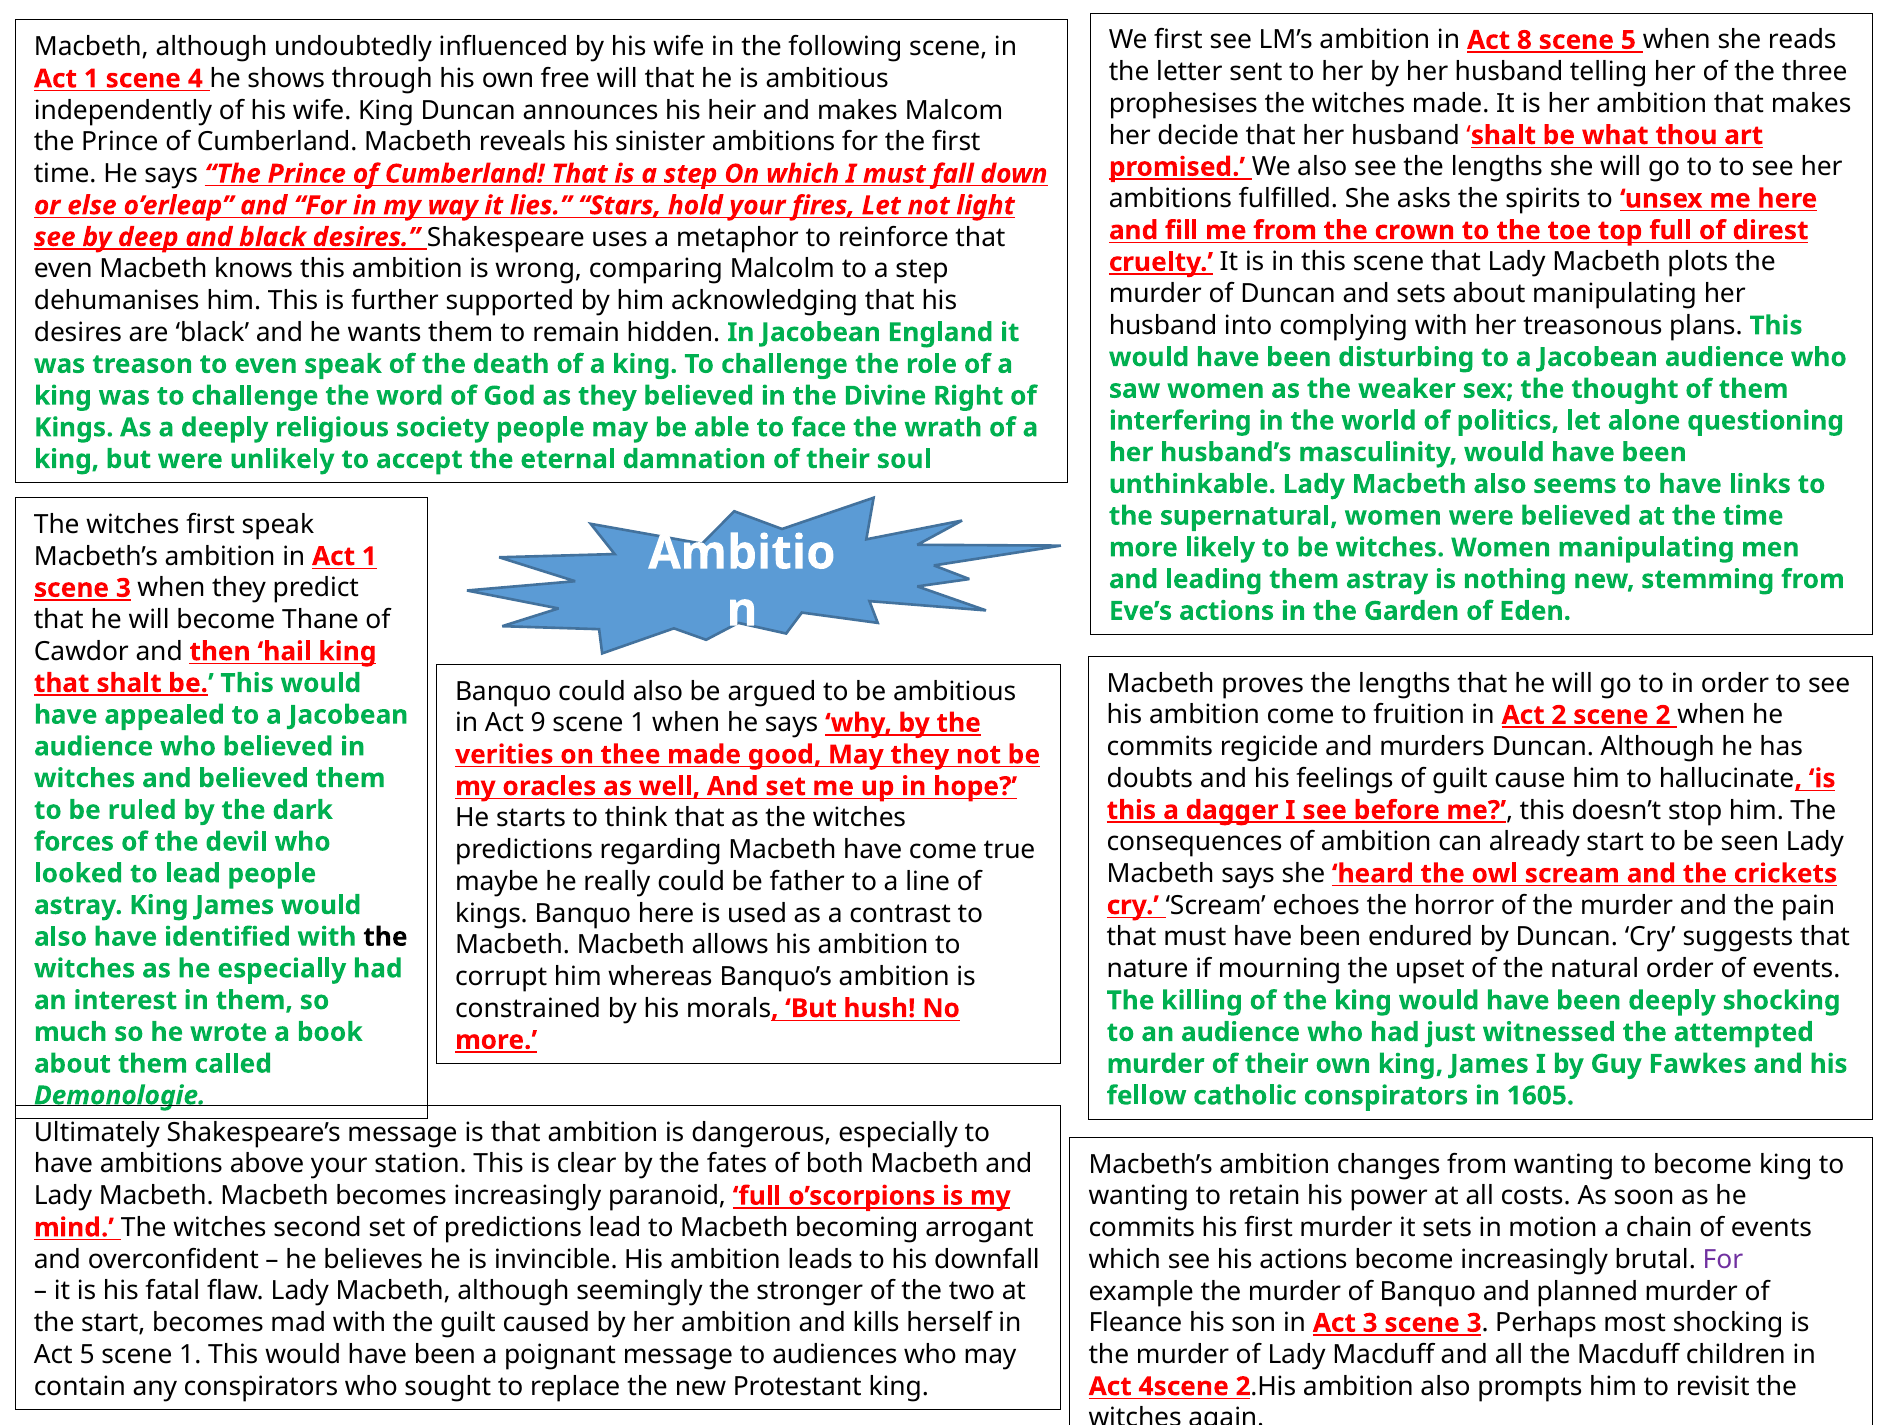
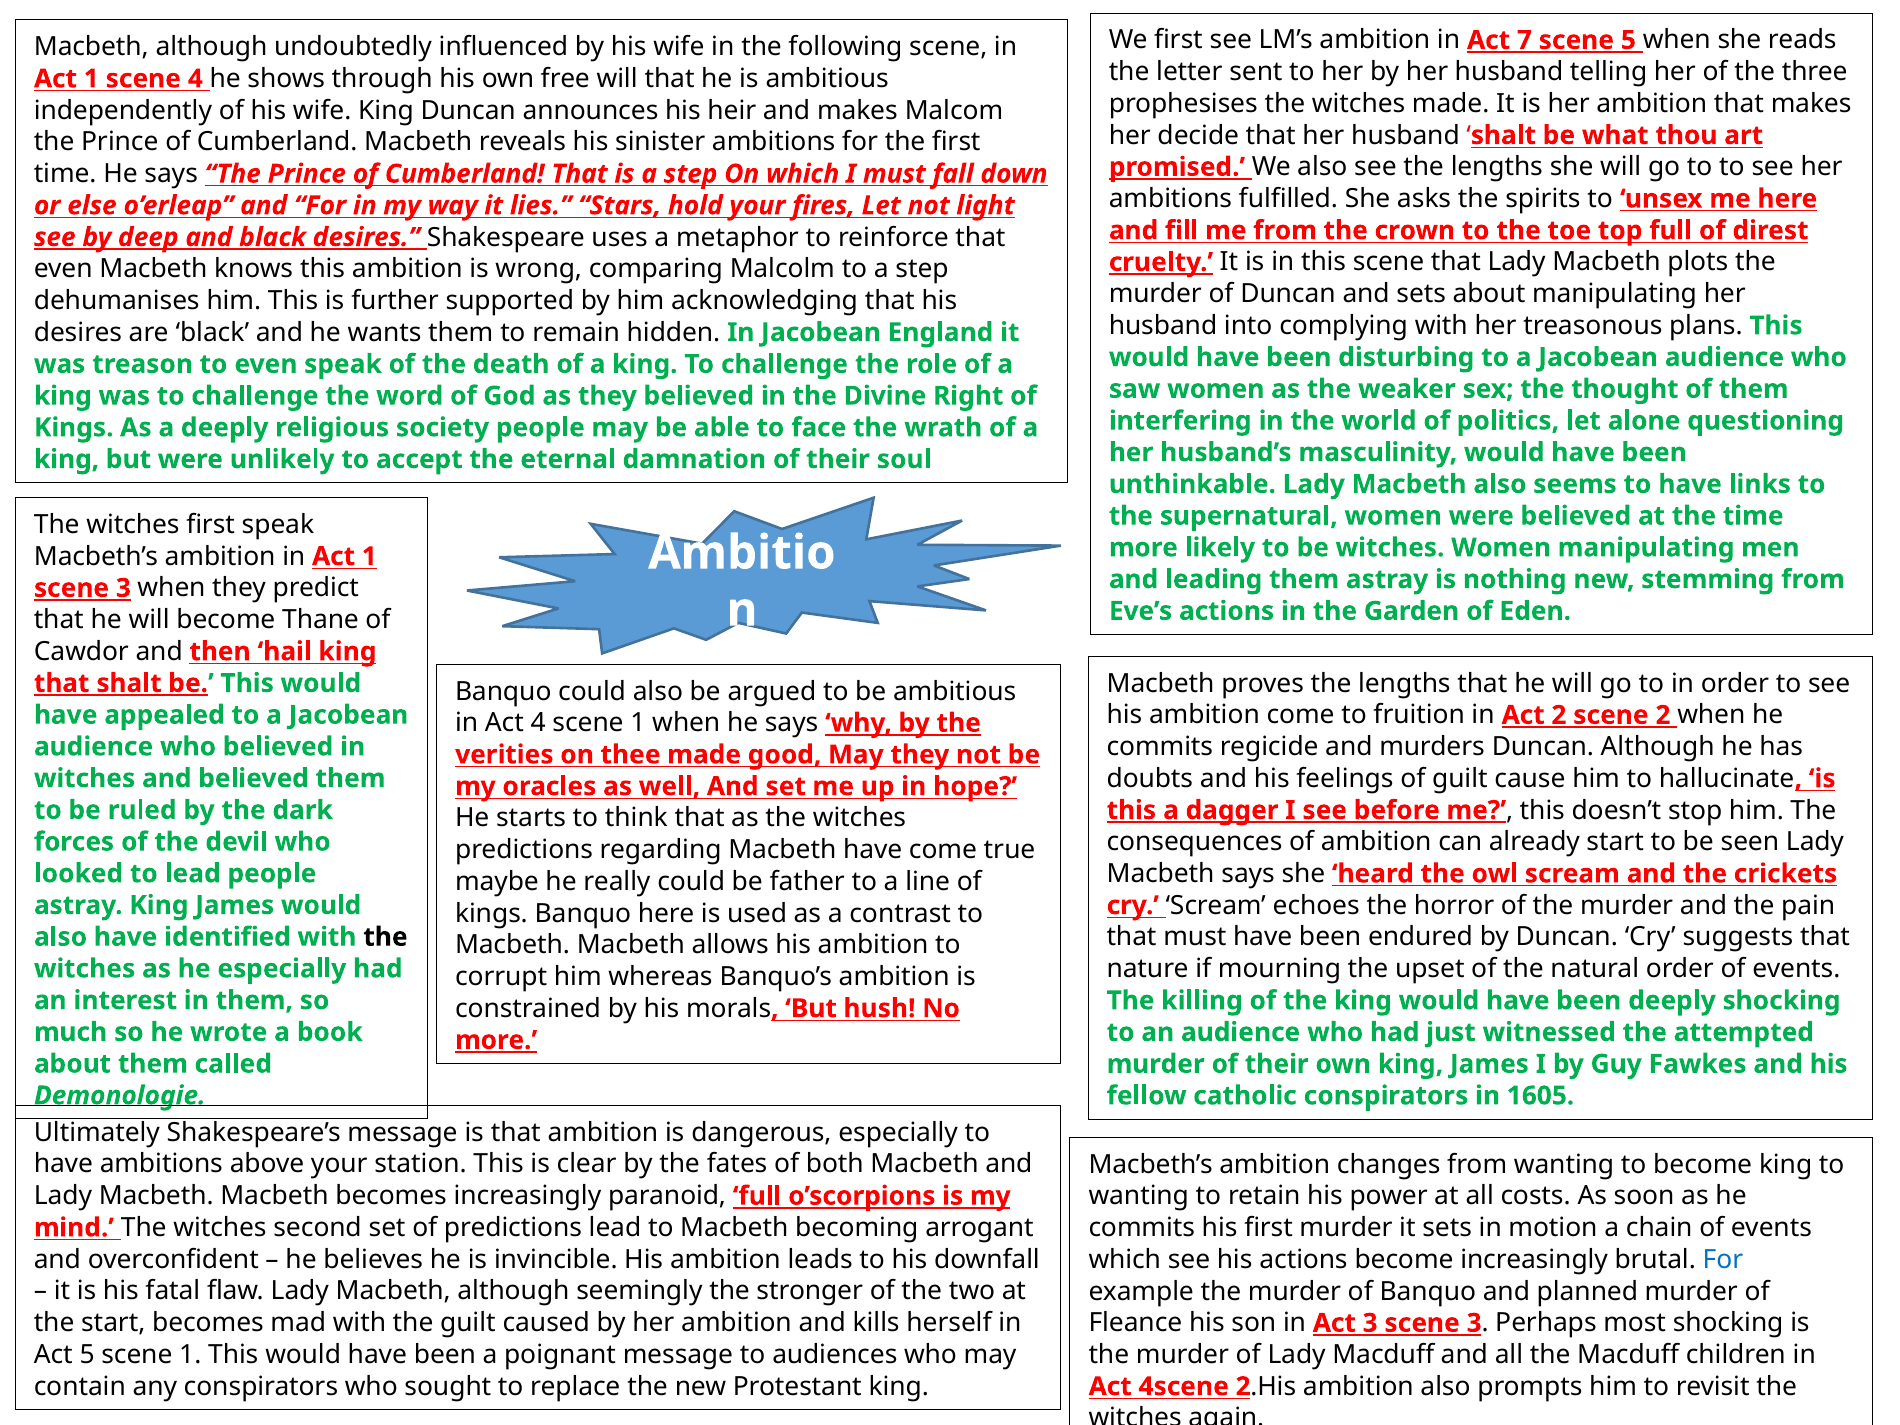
8: 8 -> 7
Act 9: 9 -> 4
For at (1723, 1260) colour: purple -> blue
